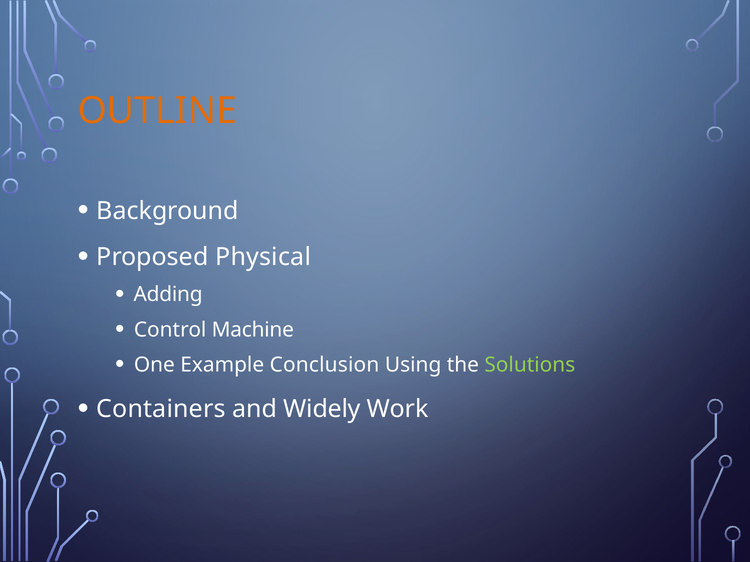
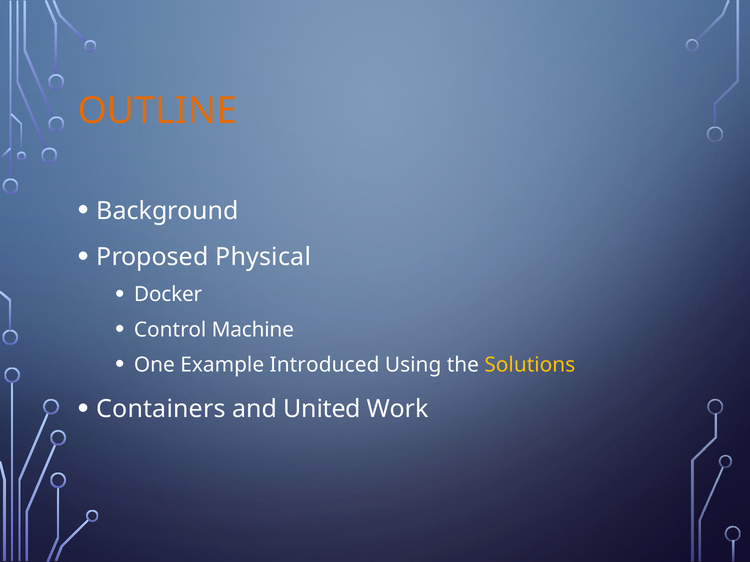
Adding: Adding -> Docker
Conclusion: Conclusion -> Introduced
Solutions colour: light green -> yellow
Widely: Widely -> United
